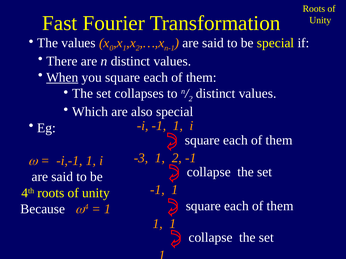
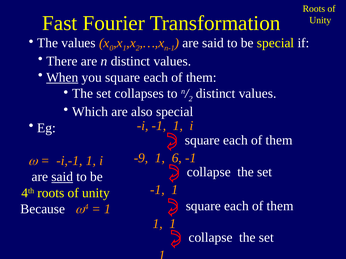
-3: -3 -> -9
1 2: 2 -> 6
said at (62, 177) underline: none -> present
